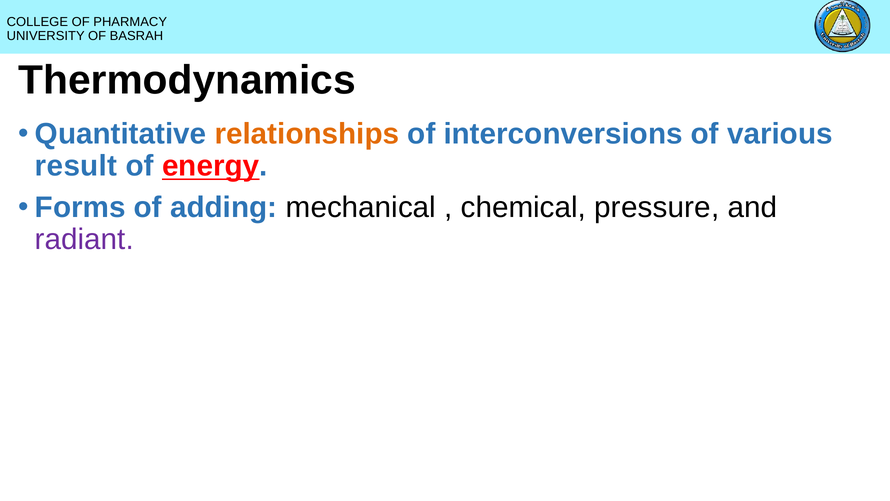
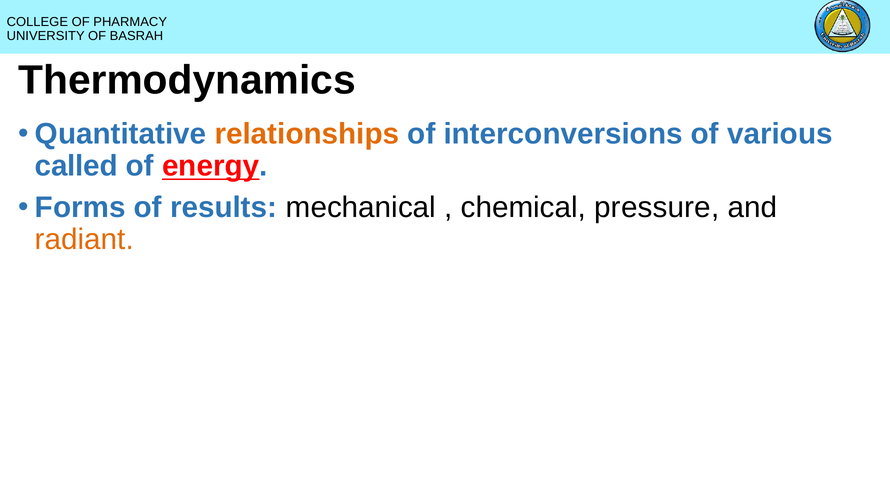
result: result -> called
adding: adding -> results
radiant colour: purple -> orange
